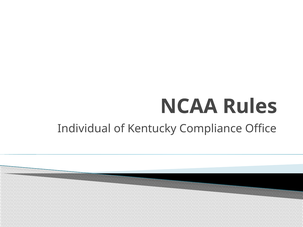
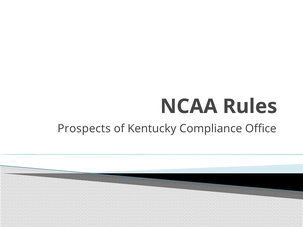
Individual: Individual -> Prospects
